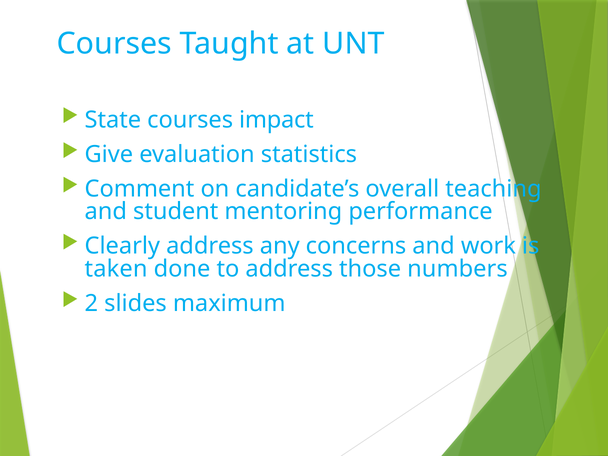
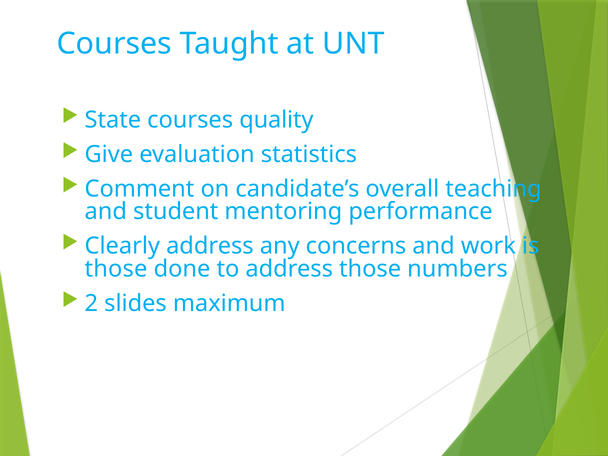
impact: impact -> quality
taken at (116, 269): taken -> those
